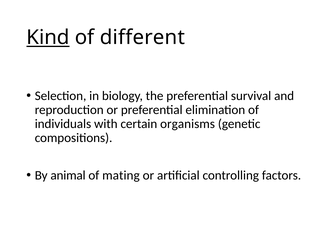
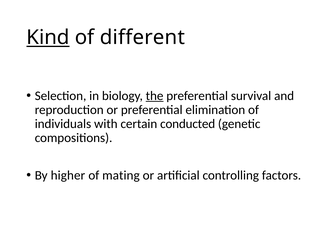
the underline: none -> present
organisms: organisms -> conducted
animal: animal -> higher
